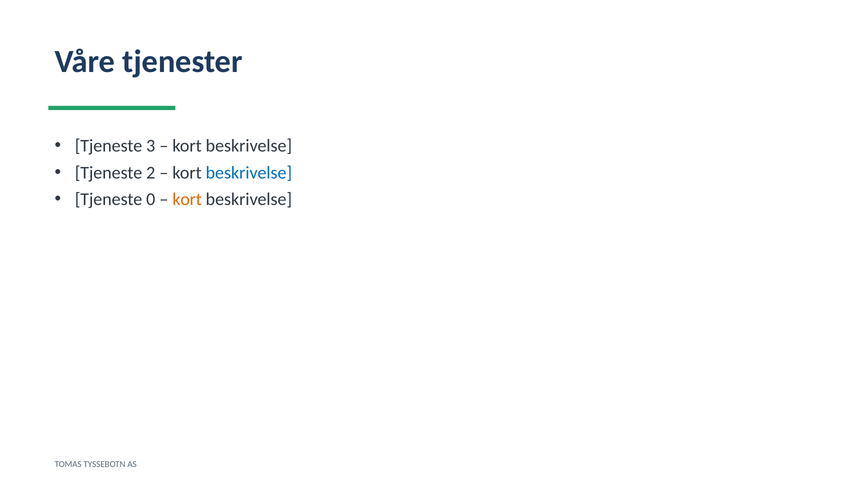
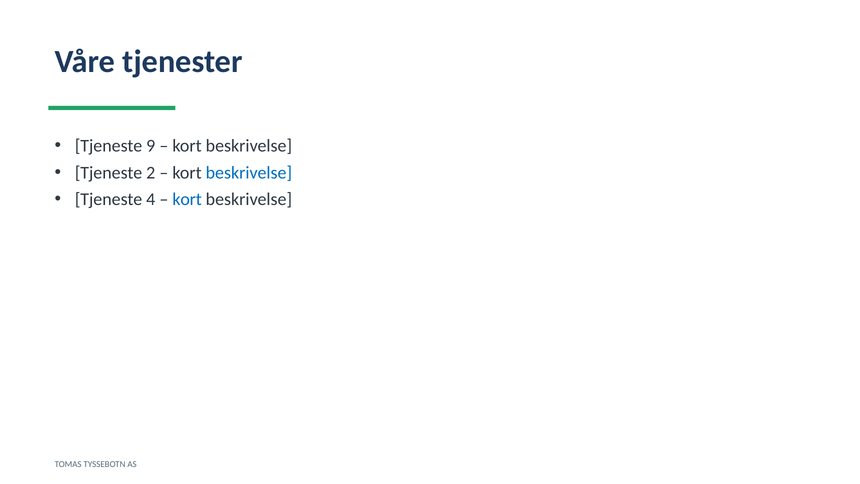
3: 3 -> 9
0: 0 -> 4
kort at (187, 199) colour: orange -> blue
